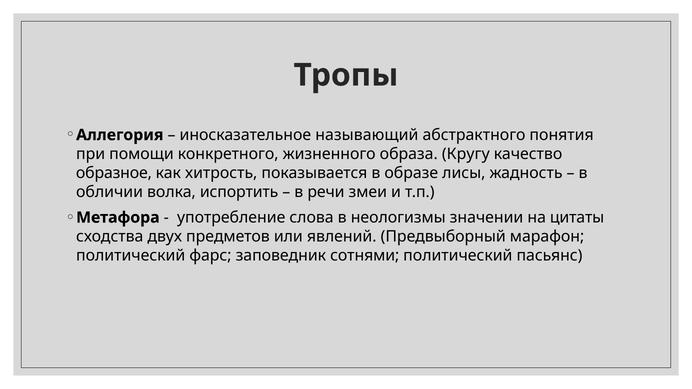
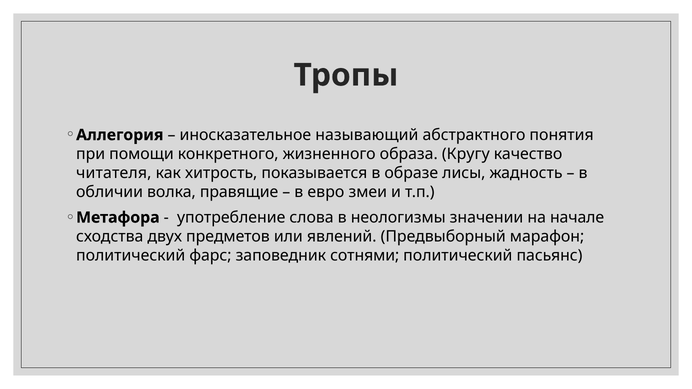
образное: образное -> читателя
испортить: испортить -> правящие
речи: речи -> евро
цитаты: цитаты -> начале
